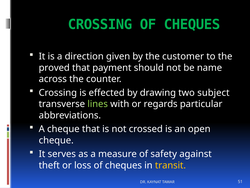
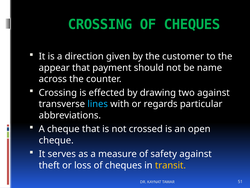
proved: proved -> appear
two subject: subject -> against
lines colour: light green -> light blue
